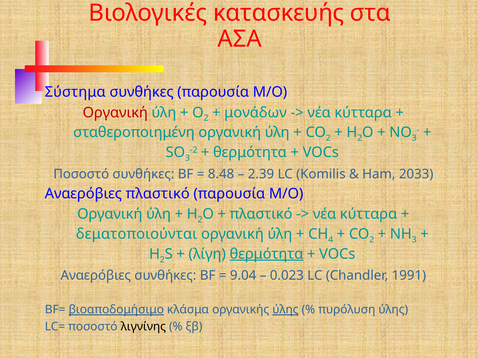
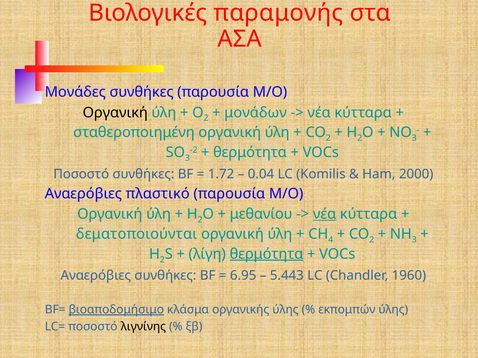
κατασκευής: κατασκευής -> παραμονής
Σύστημα: Σύστημα -> Μονάδες
Οργανική at (115, 113) colour: red -> black
8.48: 8.48 -> 1.72
2.39: 2.39 -> 0.04
2033: 2033 -> 2000
πλαστικό at (261, 214): πλαστικό -> μεθανίου
νέα at (325, 214) underline: none -> present
9.04: 9.04 -> 6.95
0.023: 0.023 -> 5.443
1991: 1991 -> 1960
ύλης at (285, 310) underline: present -> none
πυρόλυση: πυρόλυση -> εκπομπών
